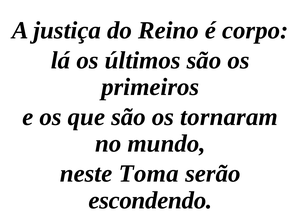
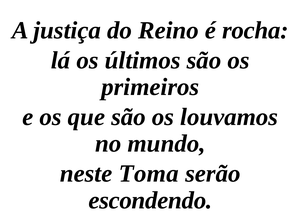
corpo: corpo -> rocha
tornaram: tornaram -> louvamos
